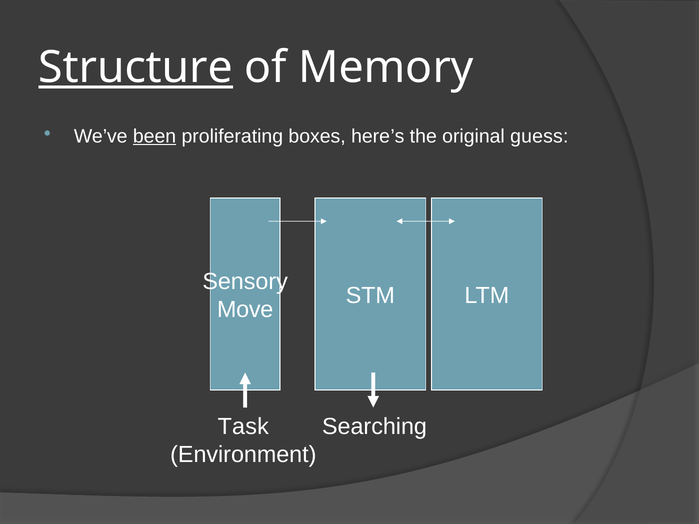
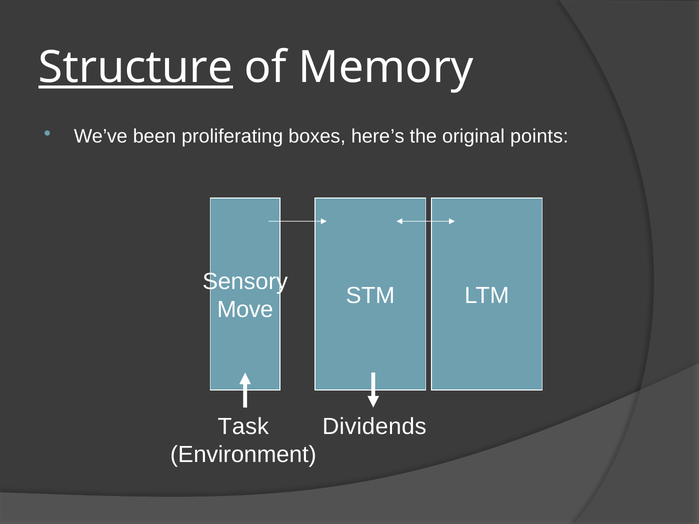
been underline: present -> none
guess: guess -> points
Searching: Searching -> Dividends
